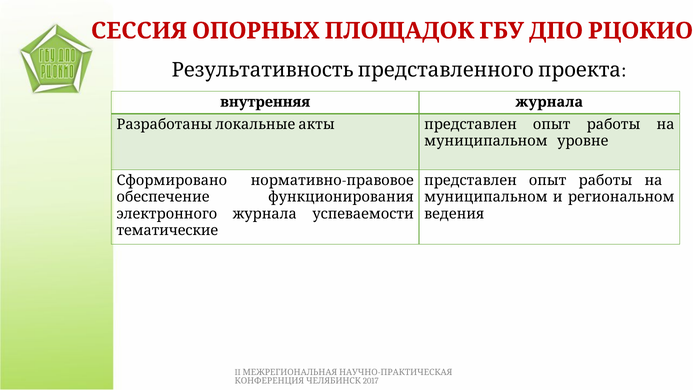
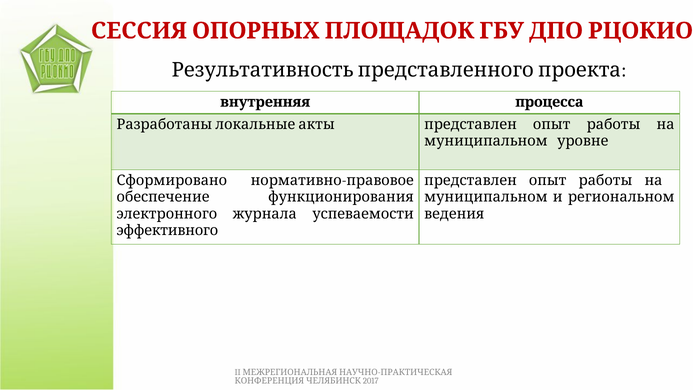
внутренняя журнала: журнала -> процесса
тематические: тематические -> эффективного
